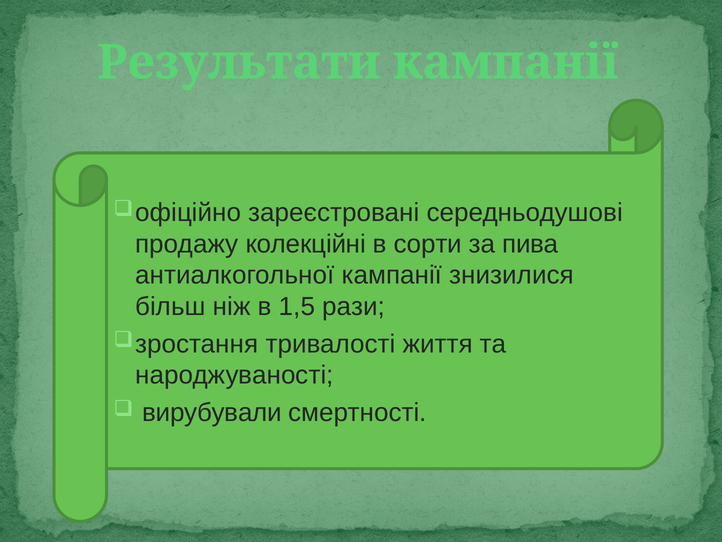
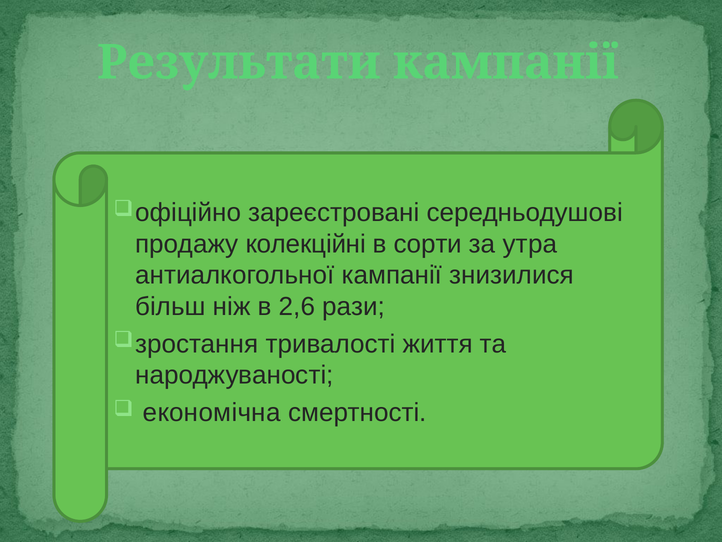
пива: пива -> утра
1,5: 1,5 -> 2,6
вирубували: вирубували -> економічна
